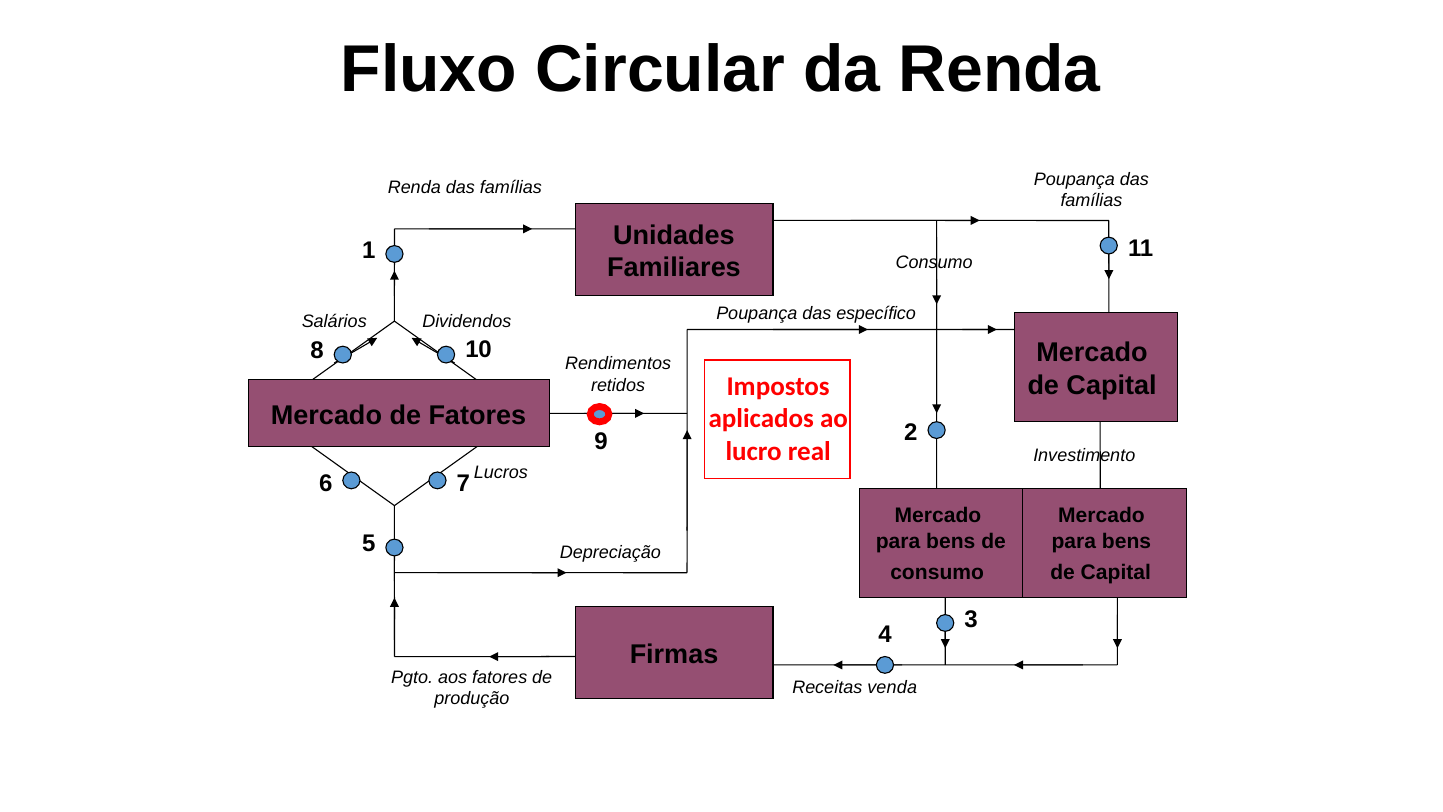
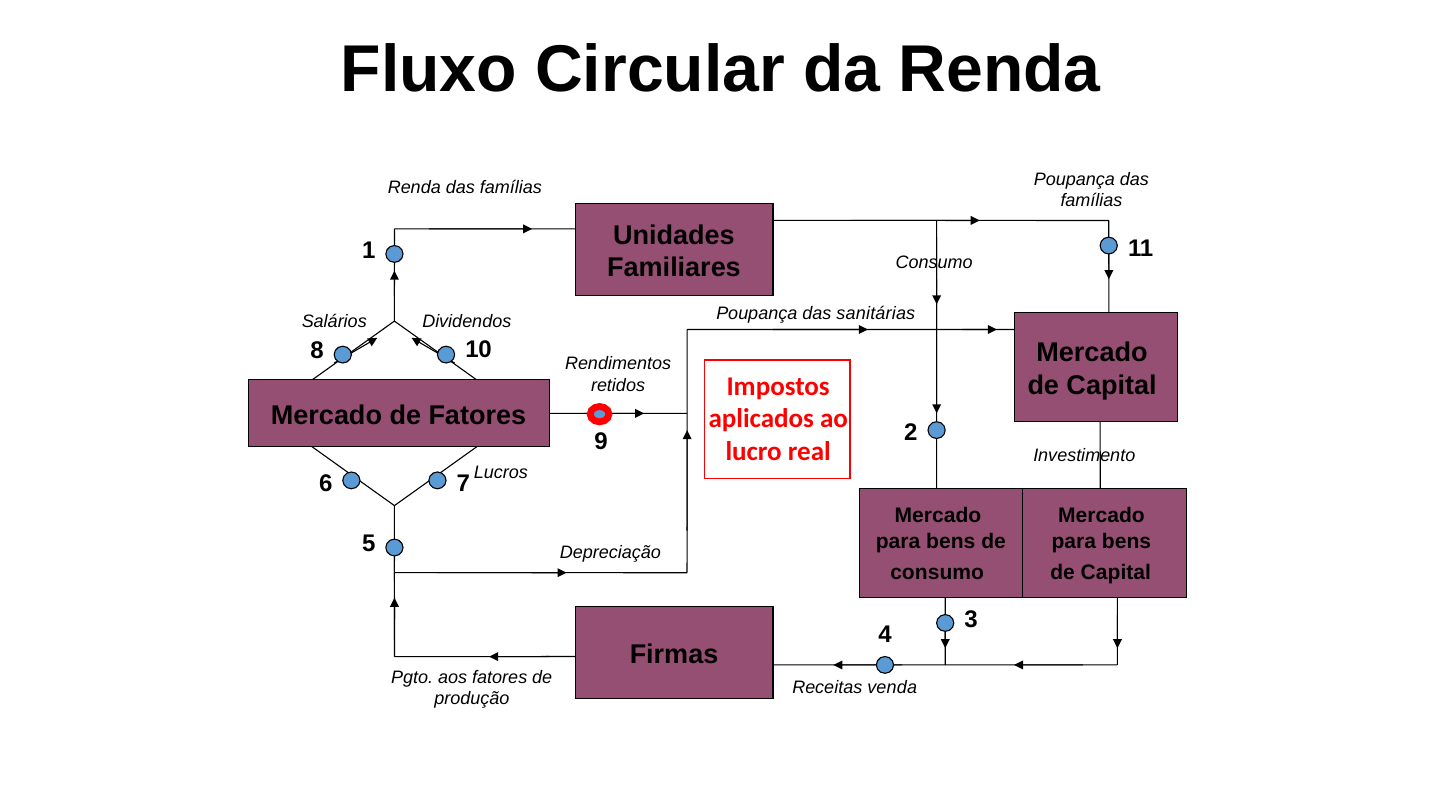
específico: específico -> sanitárias
